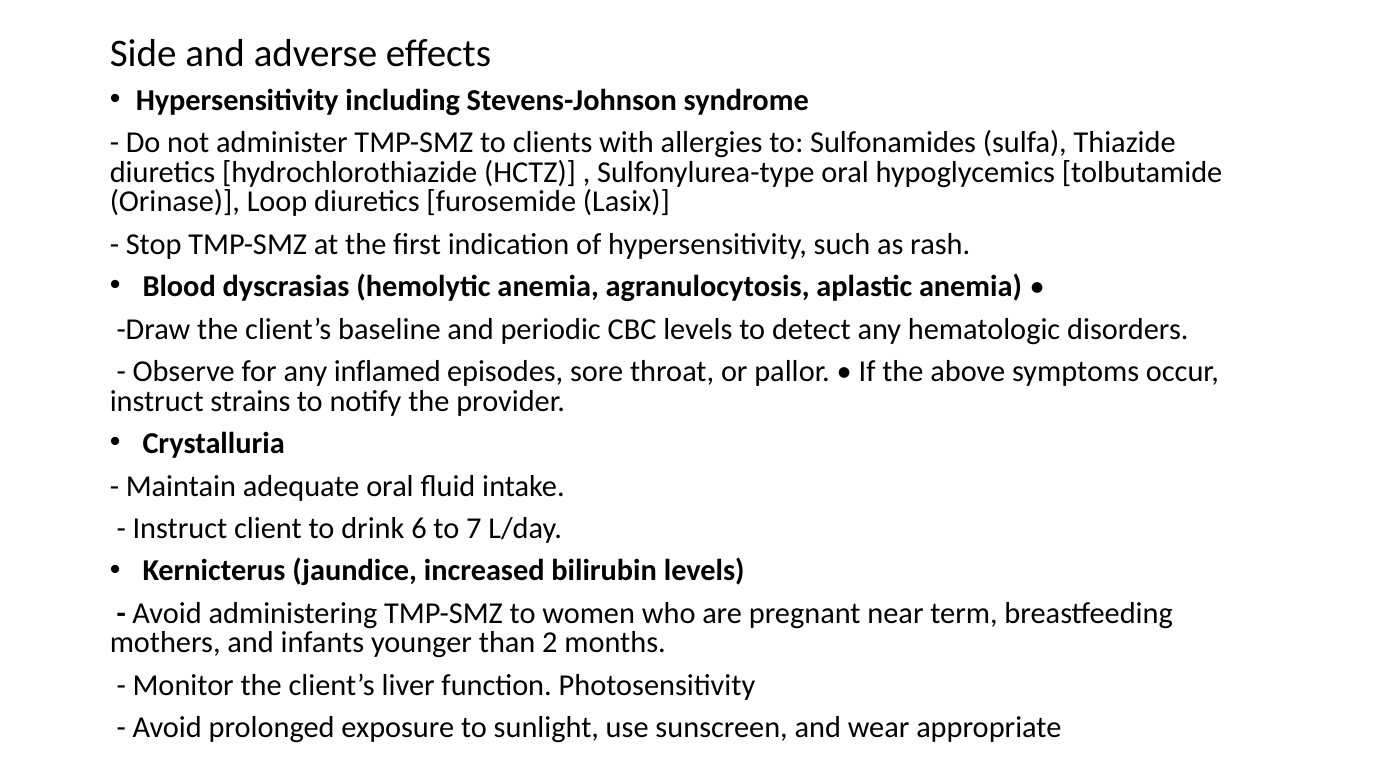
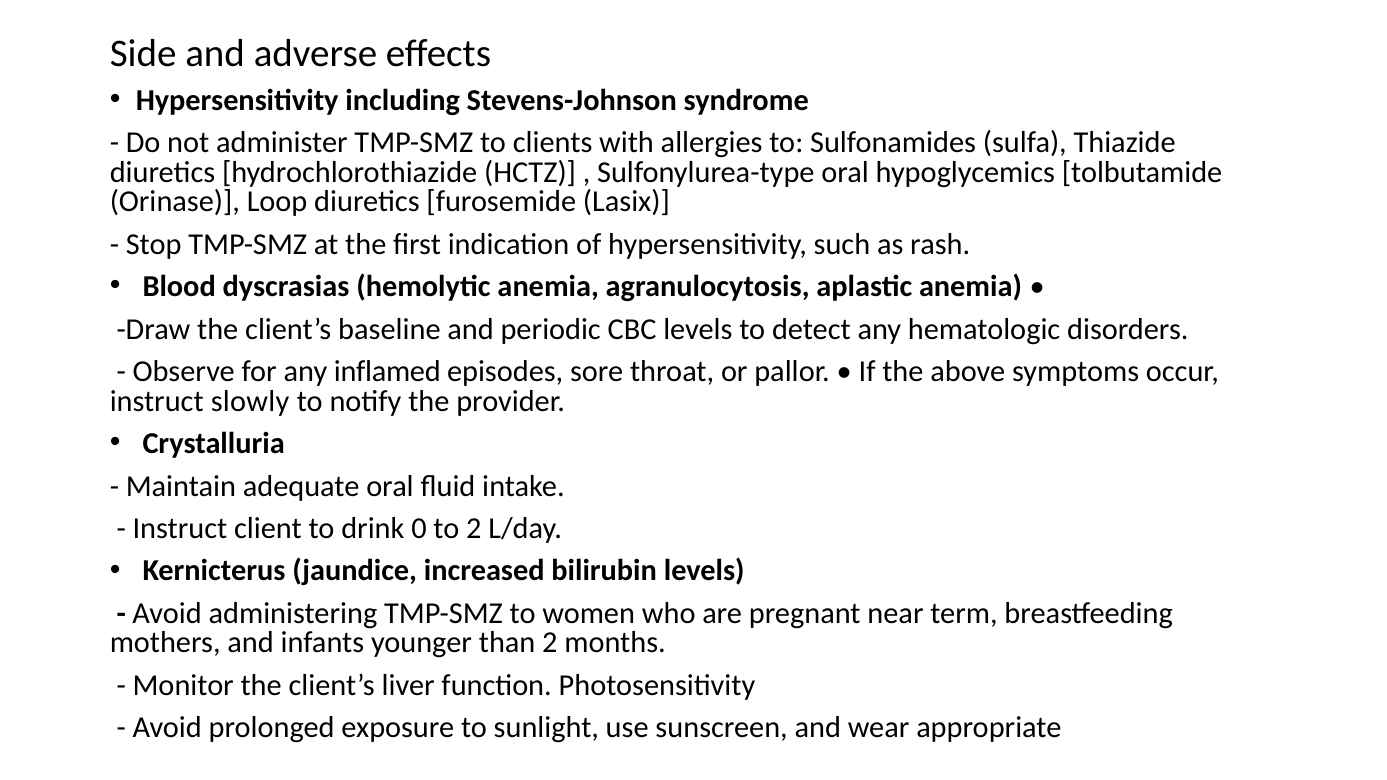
strains: strains -> slowly
6: 6 -> 0
to 7: 7 -> 2
